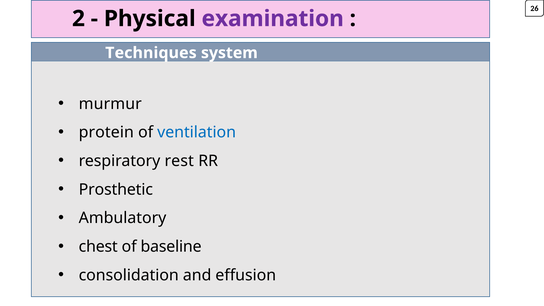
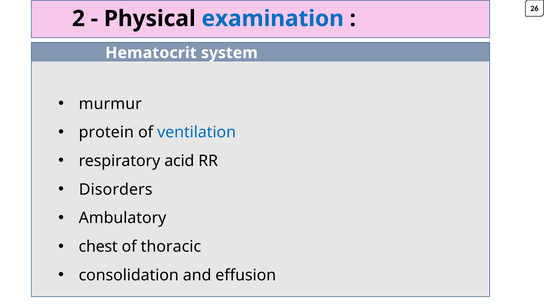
examination colour: purple -> blue
Techniques: Techniques -> Hematocrit
rest: rest -> acid
Prosthetic: Prosthetic -> Disorders
baseline: baseline -> thoracic
